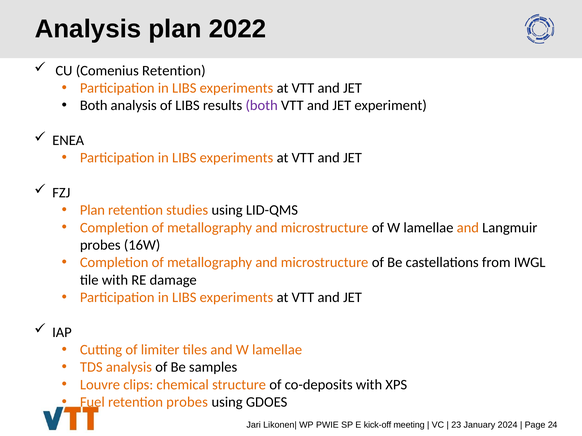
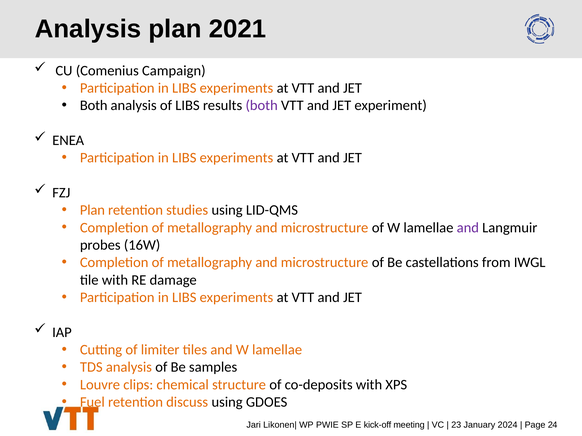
2022: 2022 -> 2021
Comenius Retention: Retention -> Campaign
and at (468, 228) colour: orange -> purple
retention probes: probes -> discuss
